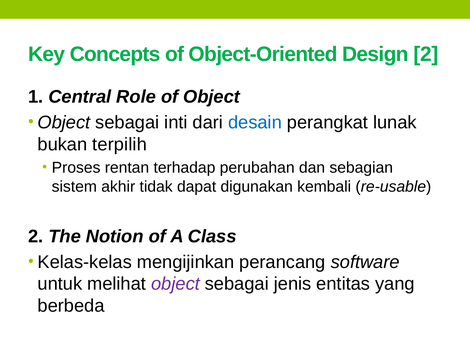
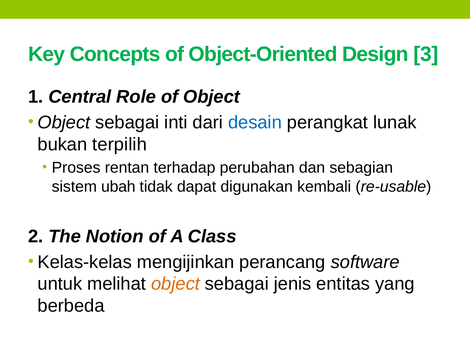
Design 2: 2 -> 3
akhir: akhir -> ubah
object at (176, 284) colour: purple -> orange
